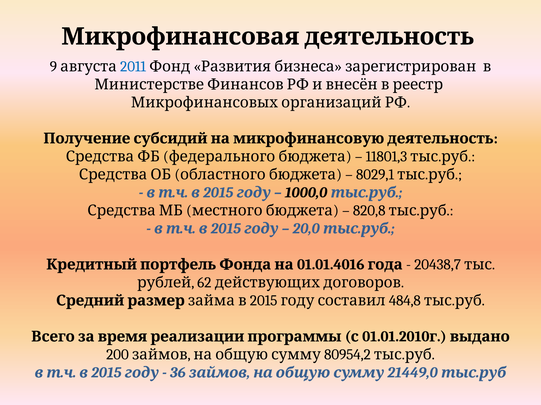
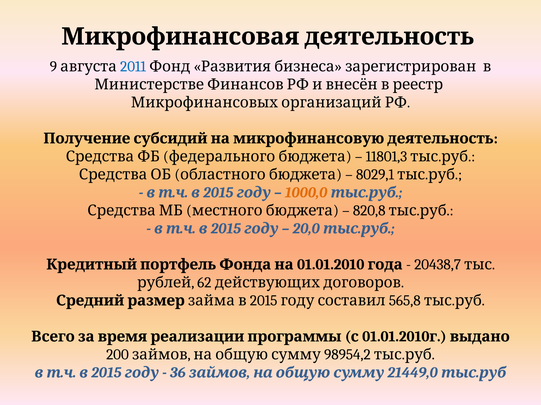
1000,0 colour: black -> orange
01.01.4016 at (331, 265): 01.01.4016 -> 01.01.2010
484,8: 484,8 -> 565,8
80954,2: 80954,2 -> 98954,2
